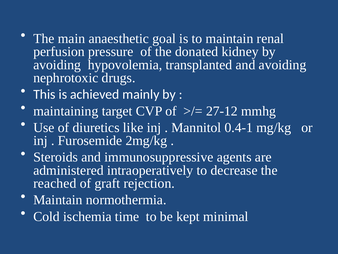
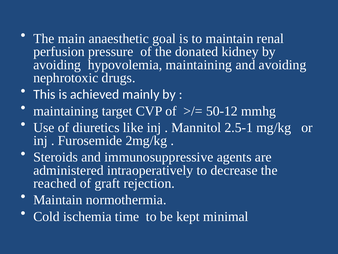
hypovolemia transplanted: transplanted -> maintaining
27-12: 27-12 -> 50-12
0.4-1: 0.4-1 -> 2.5-1
